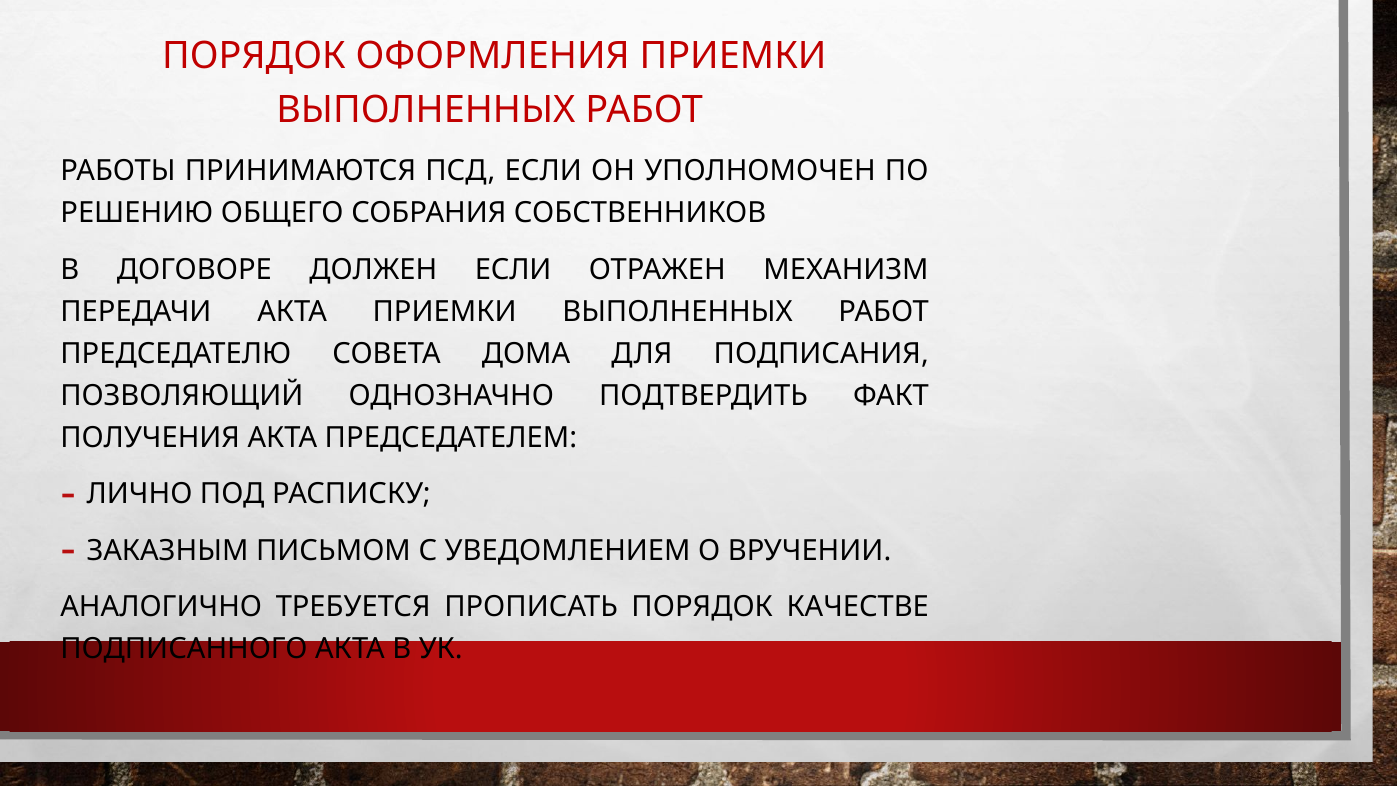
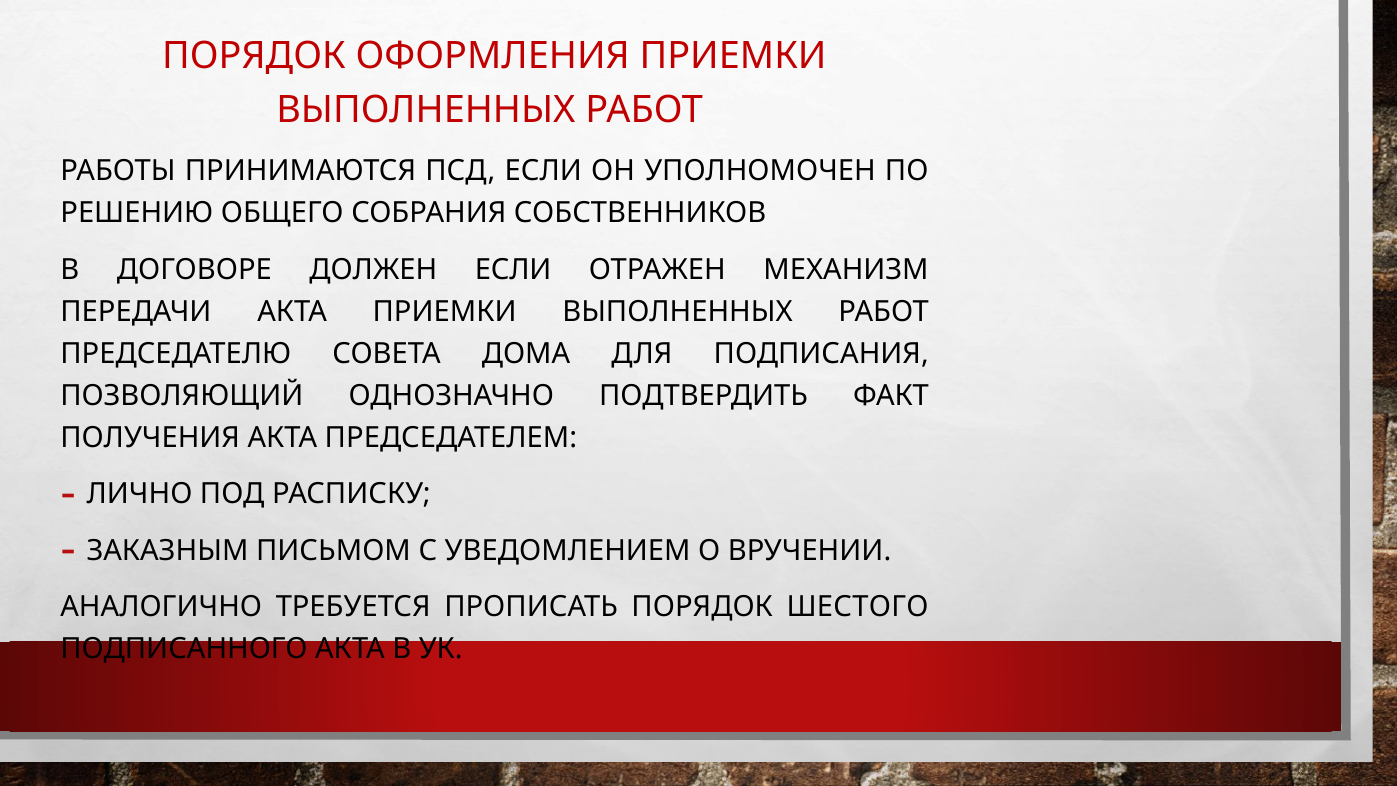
КАЧЕСТВЕ: КАЧЕСТВЕ -> ШЕСТОГО
